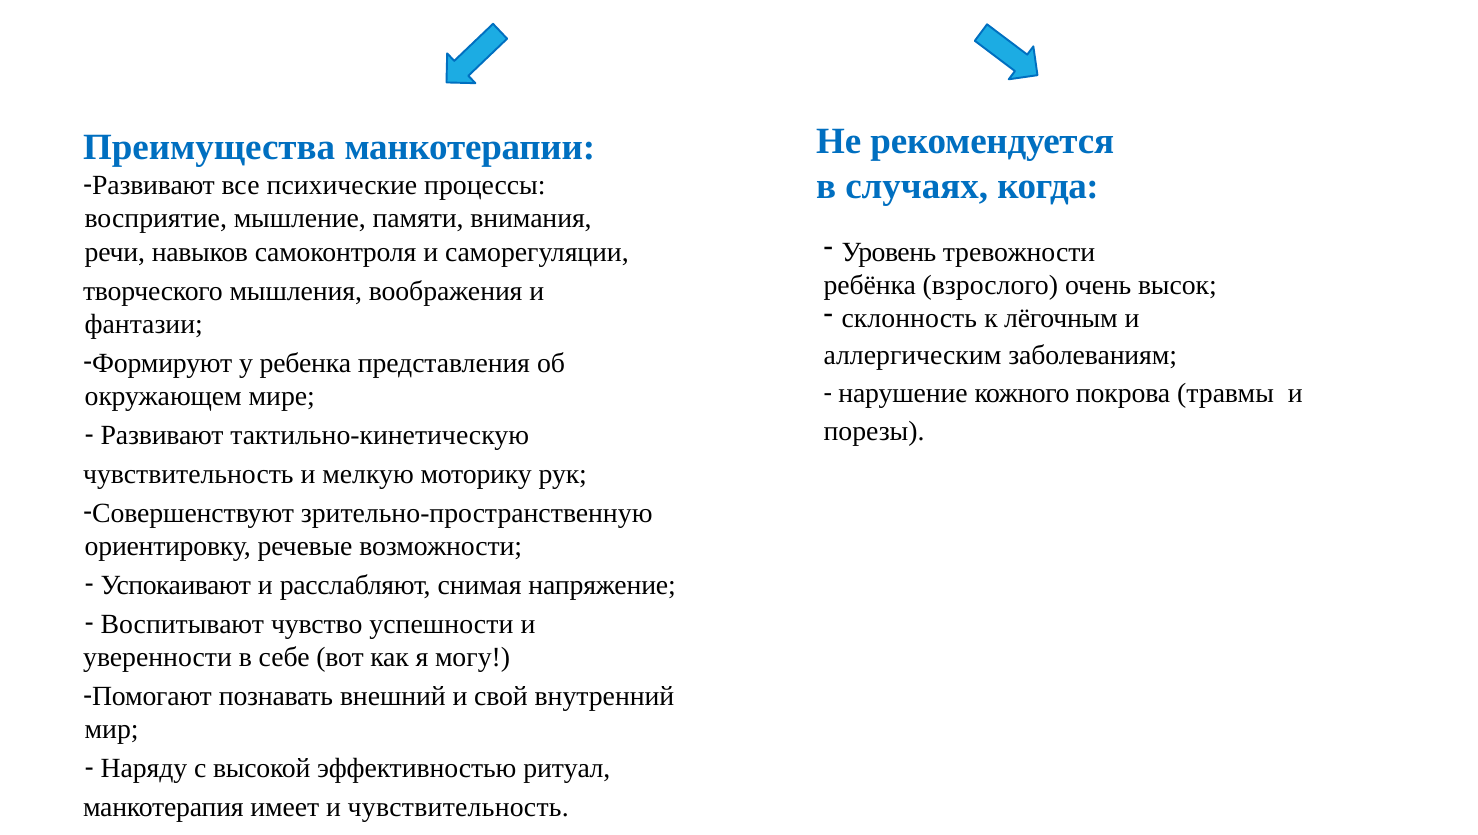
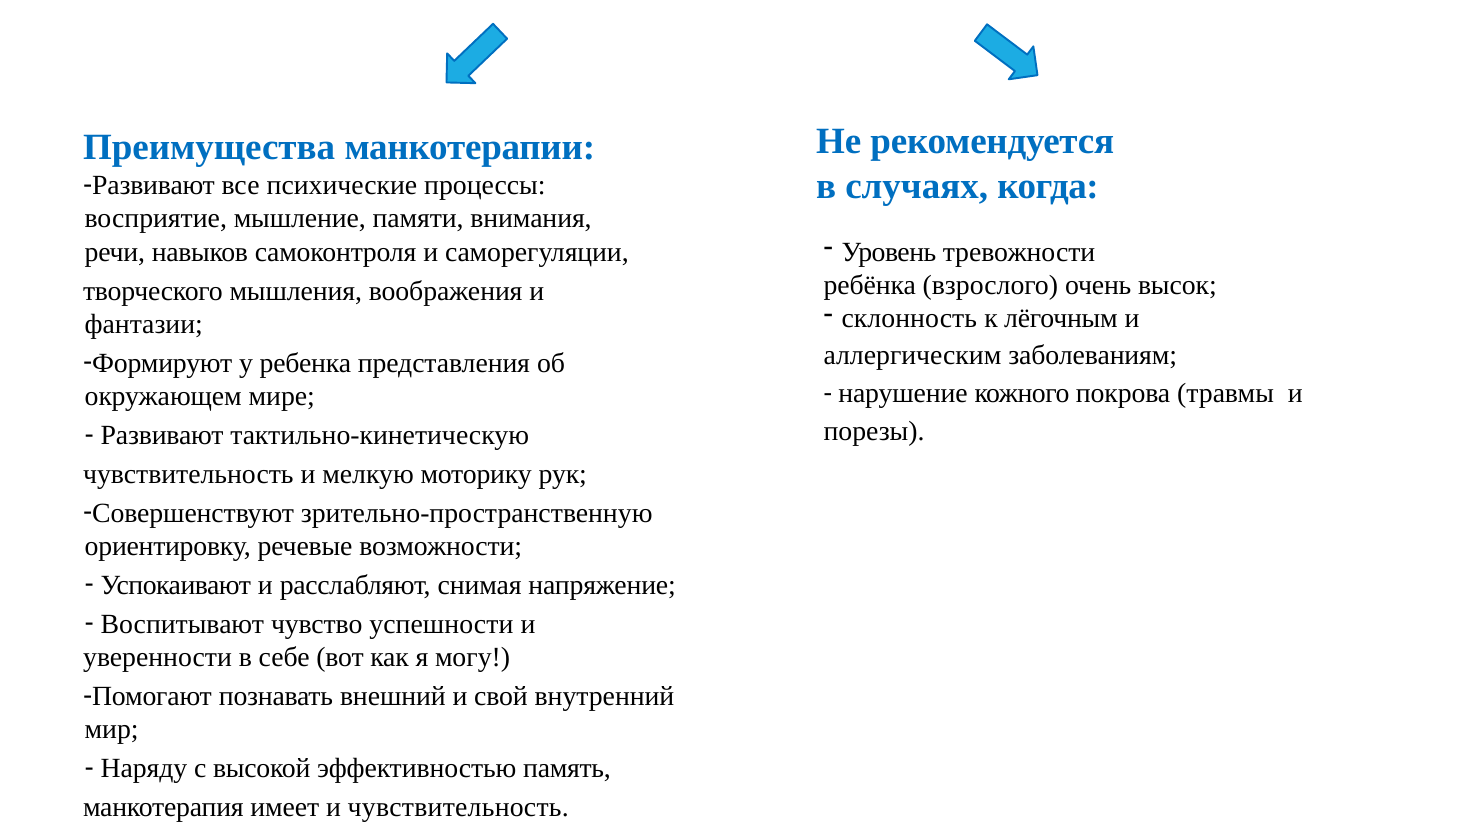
ритуал: ритуал -> память
